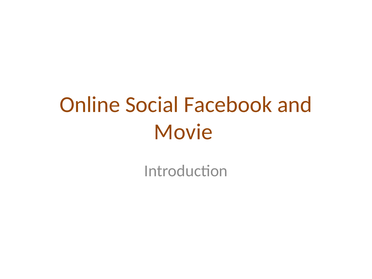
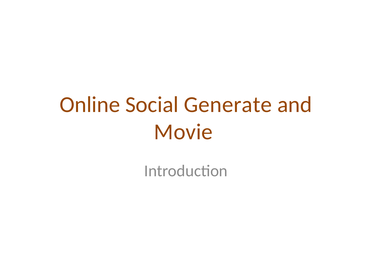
Facebook: Facebook -> Generate
